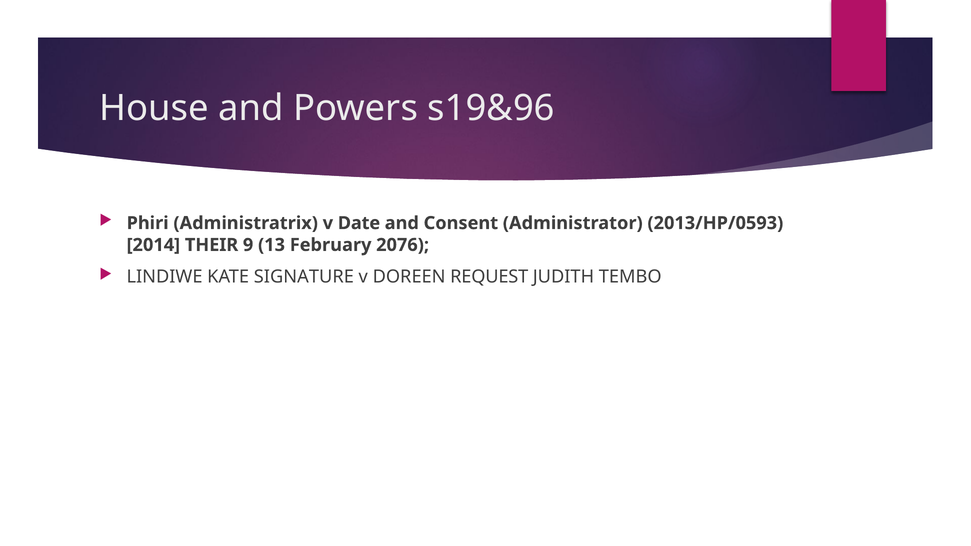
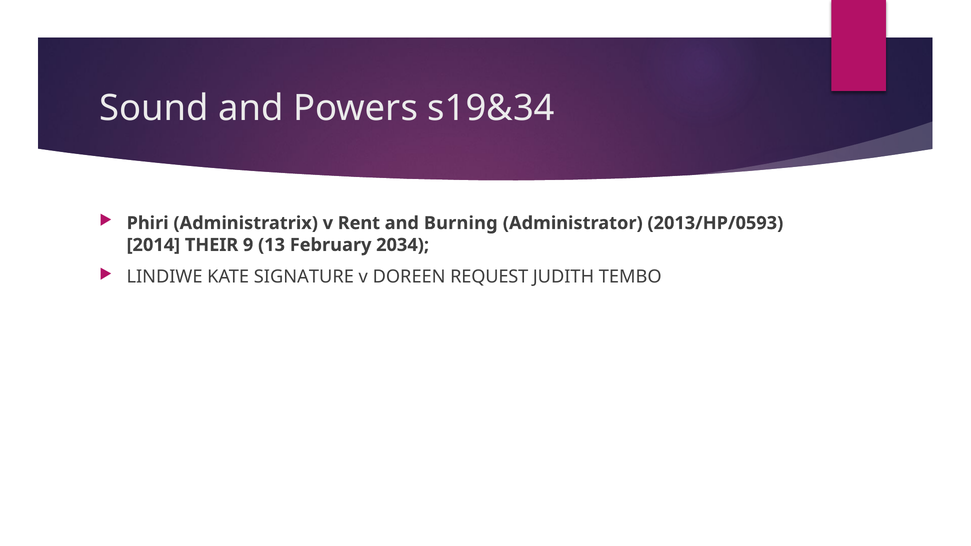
House: House -> Sound
s19&96: s19&96 -> s19&34
Date: Date -> Rent
Consent: Consent -> Burning
2076: 2076 -> 2034
